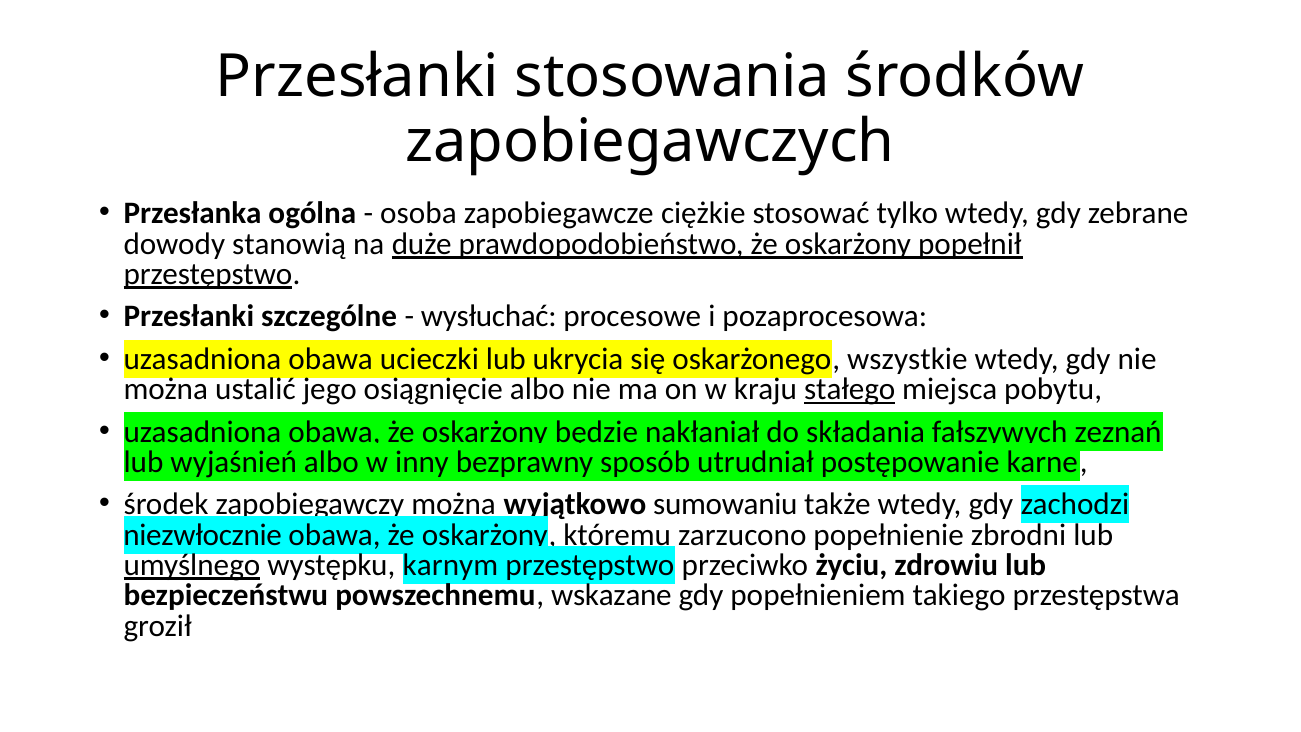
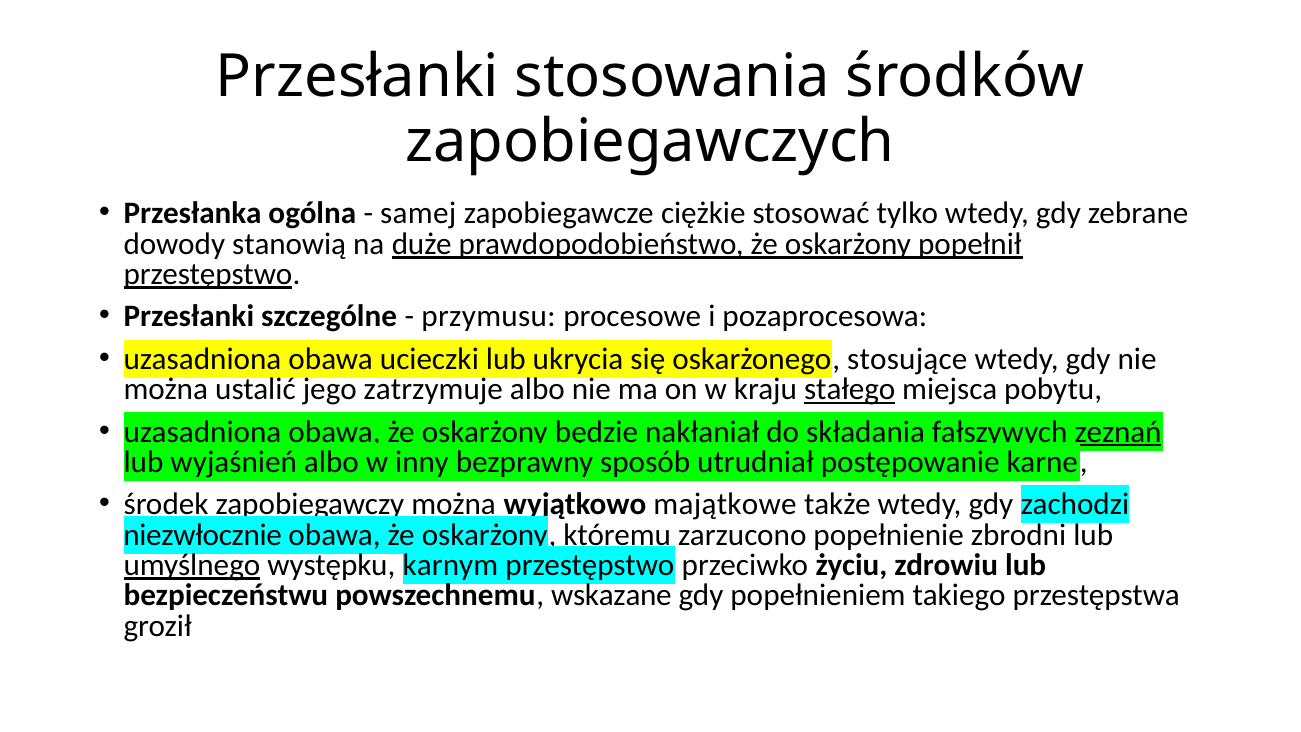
osoba: osoba -> samej
wysłuchać: wysłuchać -> przymusu
wszystkie: wszystkie -> stosujące
osiągnięcie: osiągnięcie -> zatrzymuje
zeznań underline: none -> present
sumowaniu: sumowaniu -> majątkowe
